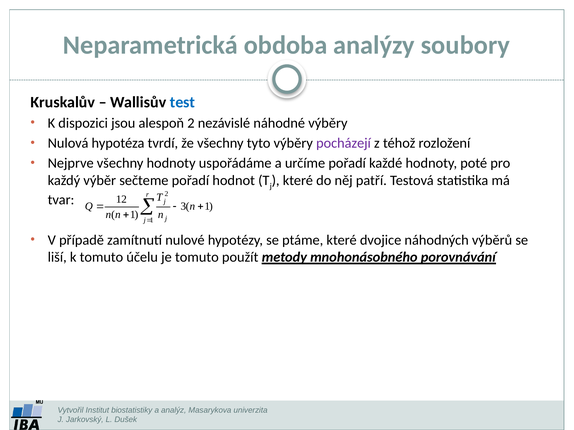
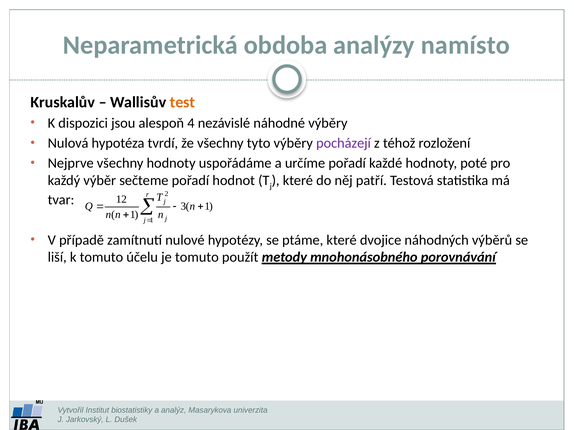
soubory: soubory -> namísto
test colour: blue -> orange
alespoň 2: 2 -> 4
